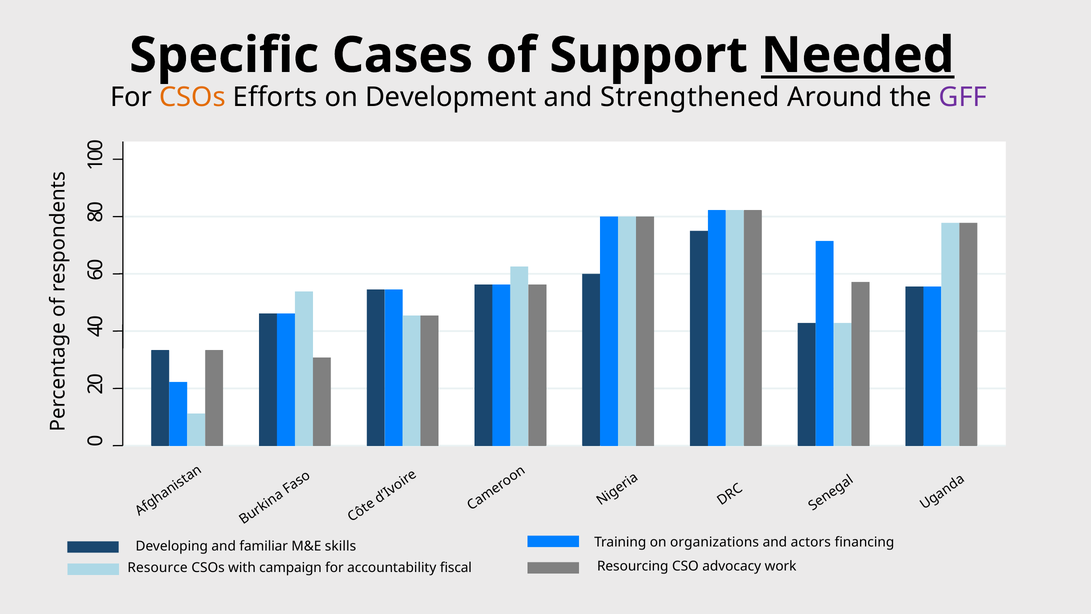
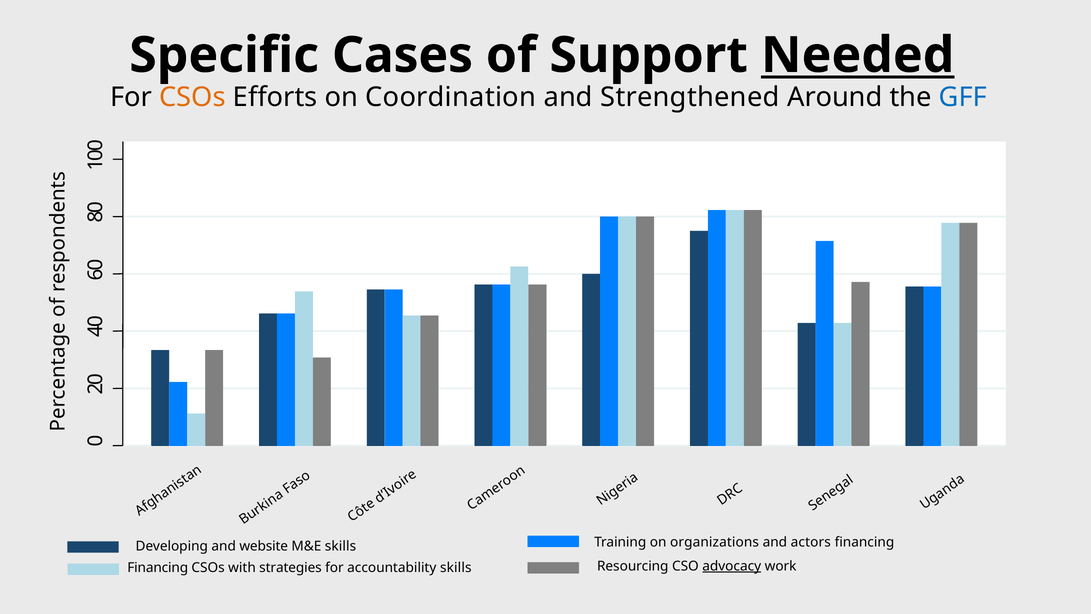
Development: Development -> Coordination
GFF colour: purple -> blue
familiar: familiar -> website
Resource at (158, 567): Resource -> Financing
campaign: campaign -> strategies
accountability fiscal: fiscal -> skills
advocacy underline: none -> present
